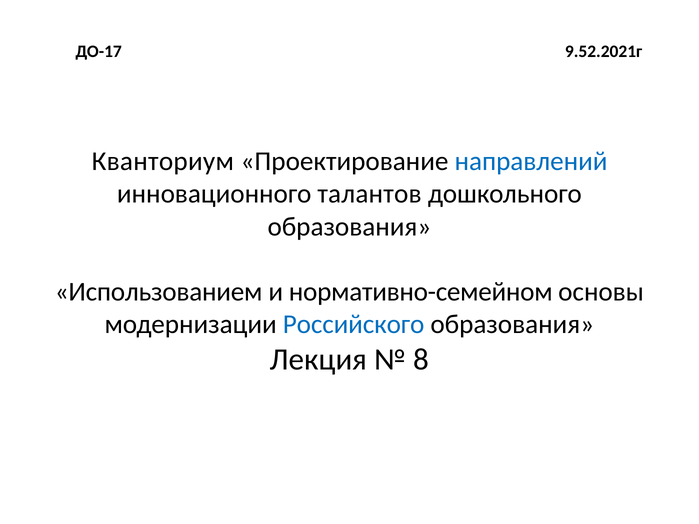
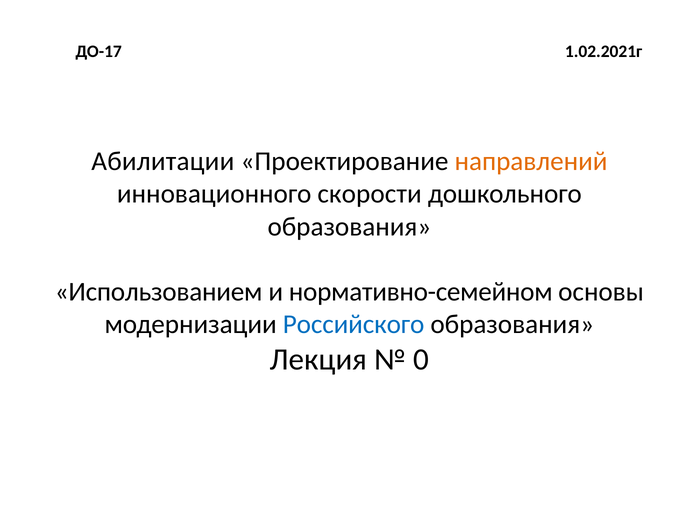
9.52.2021г: 9.52.2021г -> 1.02.2021г
Кванториум: Кванториум -> Абилитации
направлений colour: blue -> orange
талантов: талантов -> скорости
8: 8 -> 0
